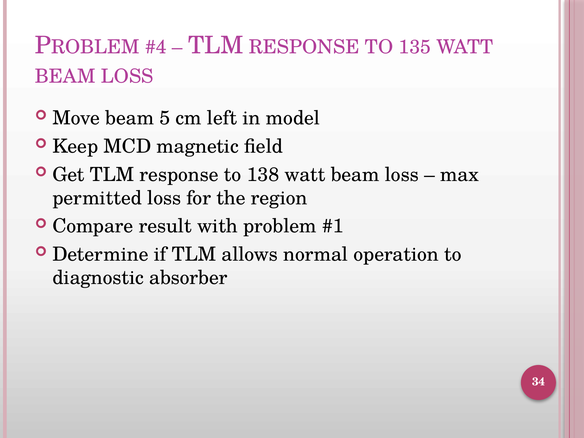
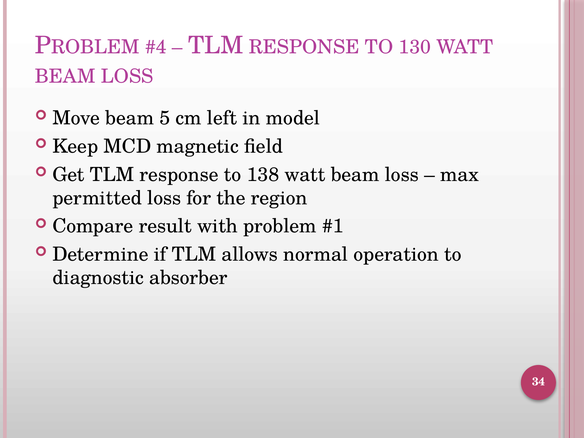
135: 135 -> 130
